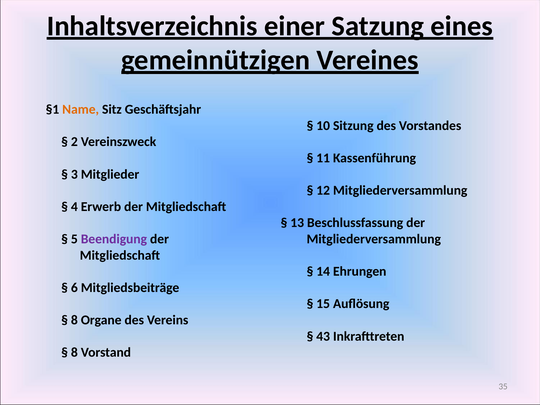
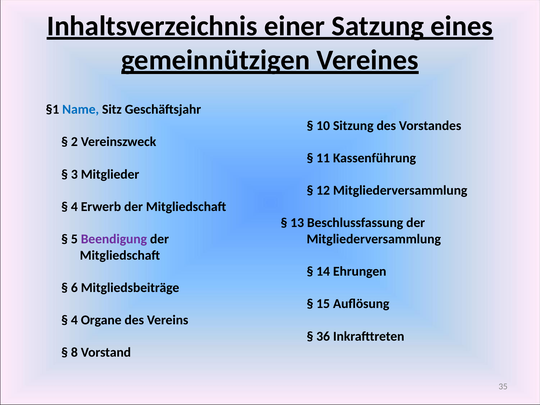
Name colour: orange -> blue
8 at (74, 320): 8 -> 4
43: 43 -> 36
